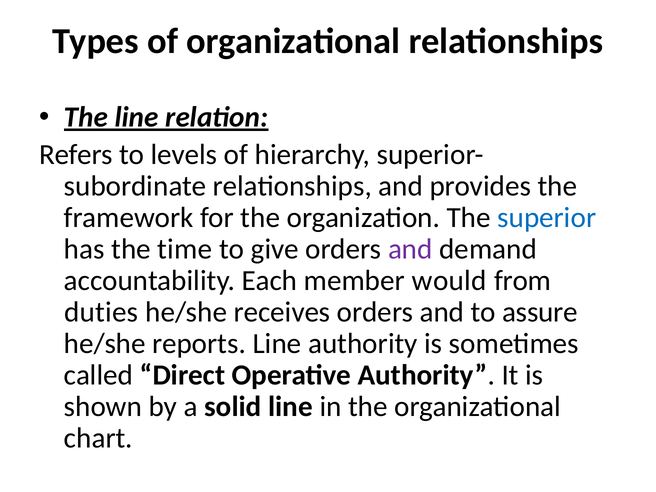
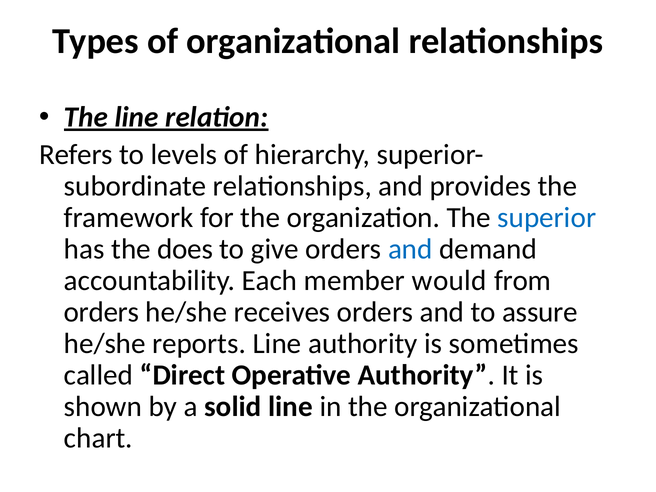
time: time -> does
and at (410, 249) colour: purple -> blue
duties at (101, 312): duties -> orders
